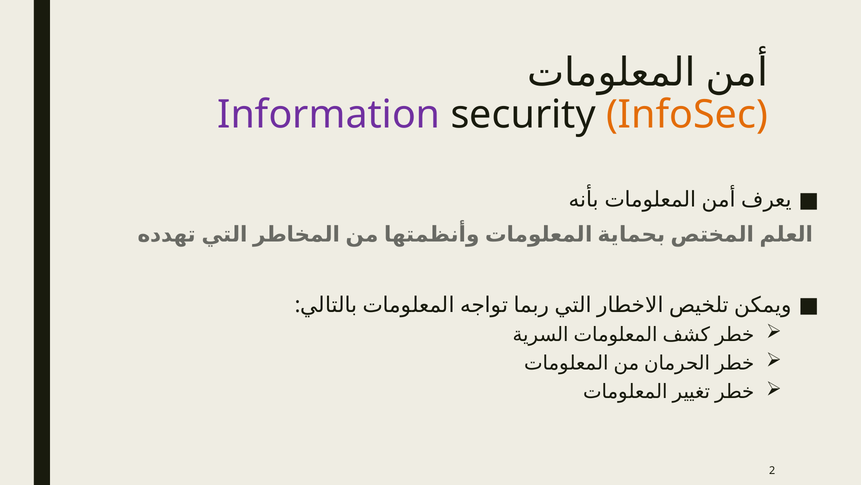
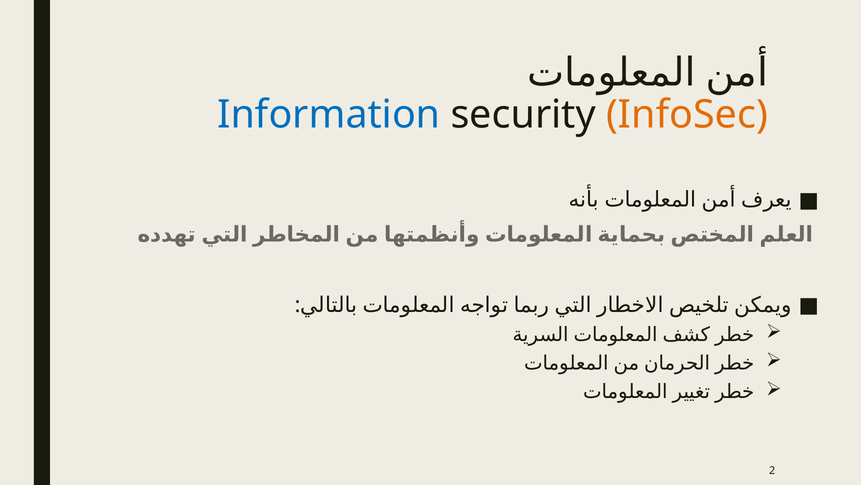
Information colour: purple -> blue
